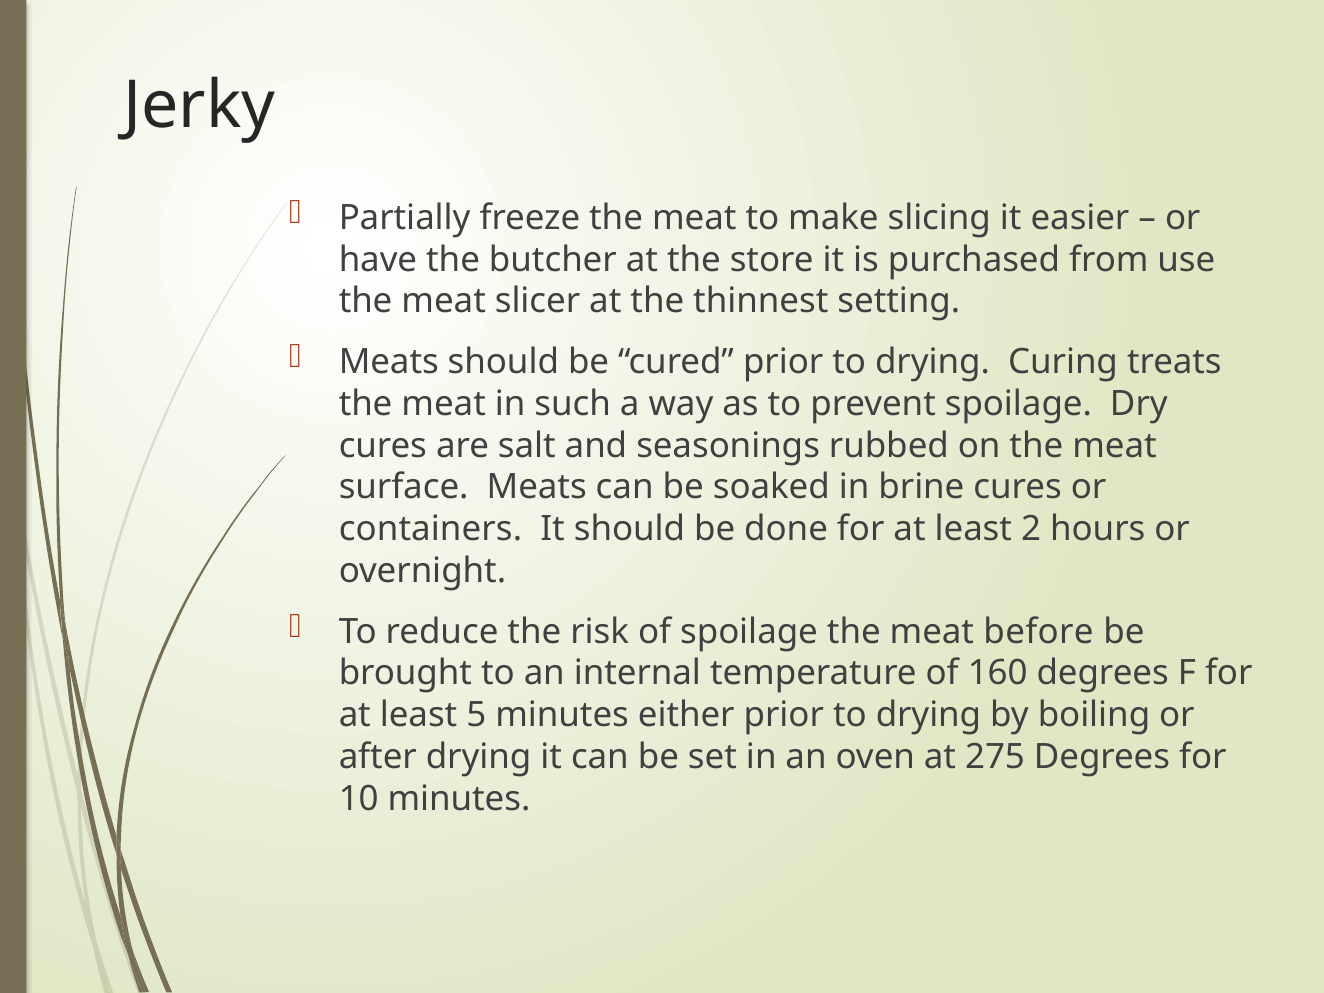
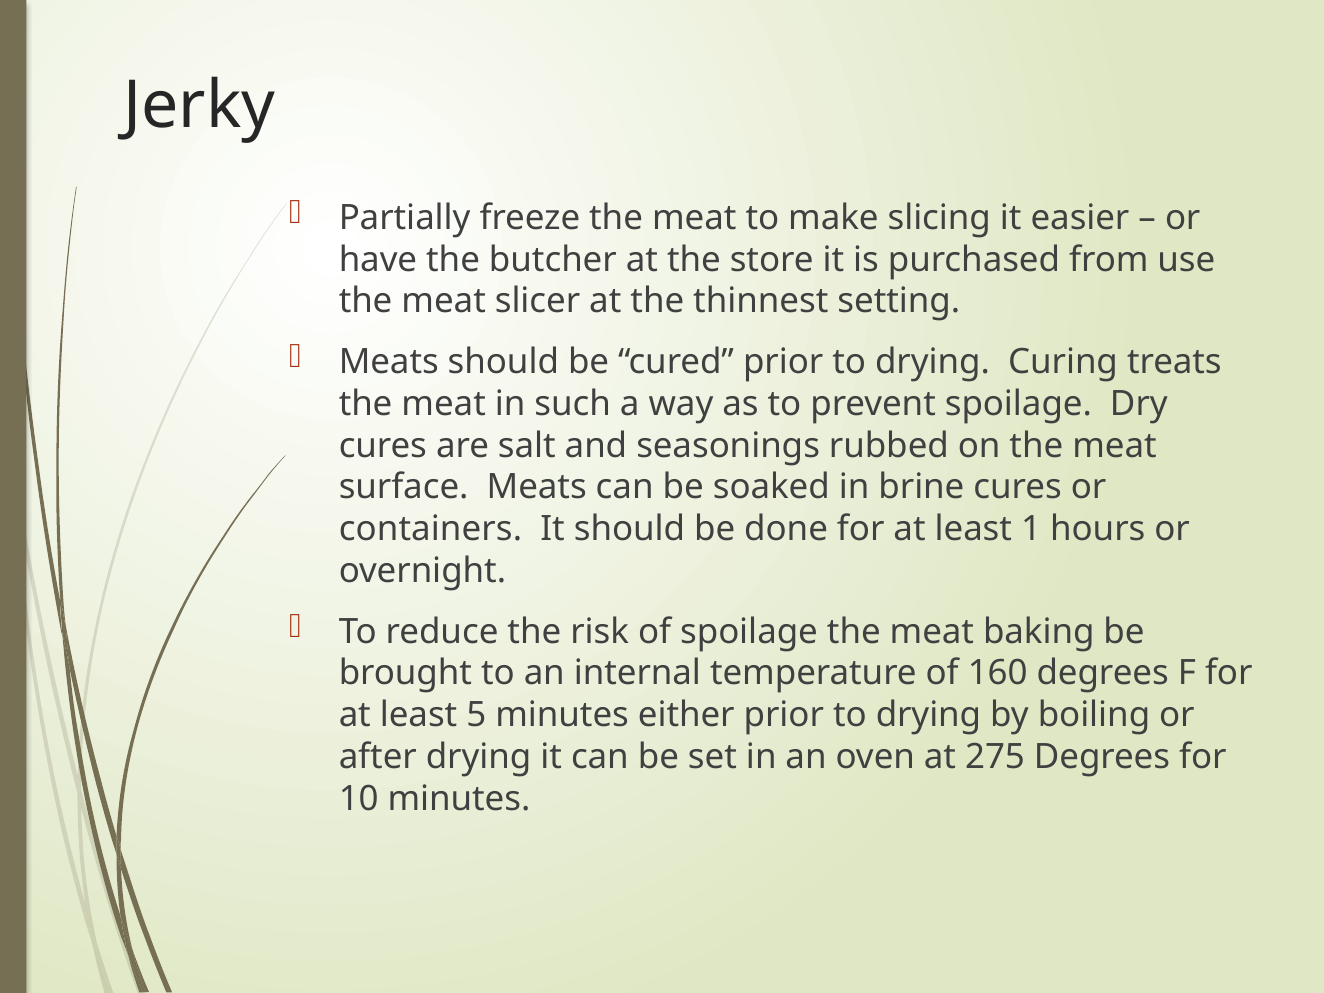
2: 2 -> 1
before: before -> baking
